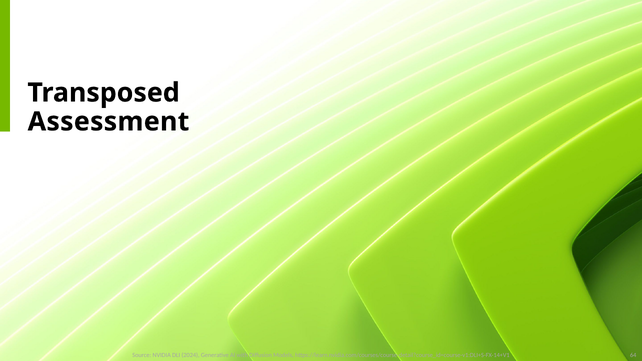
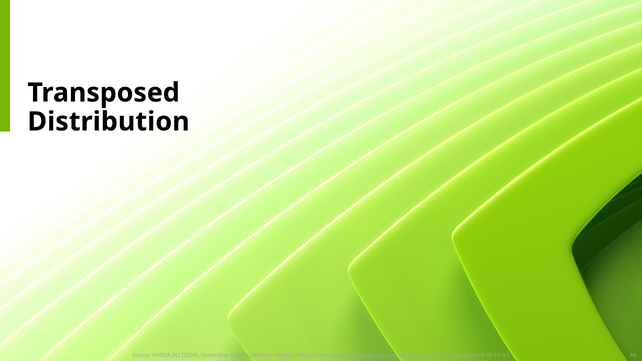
Assessment: Assessment -> Distribution
